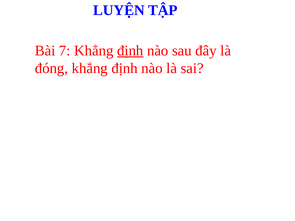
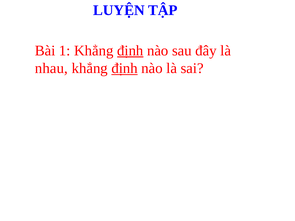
7: 7 -> 1
đóng: đóng -> nhau
định at (125, 68) underline: none -> present
